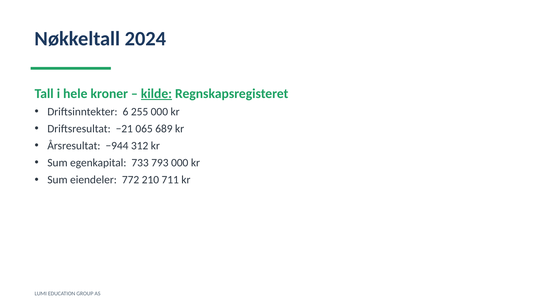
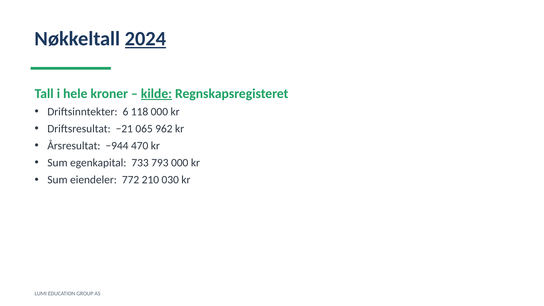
2024 underline: none -> present
255: 255 -> 118
689: 689 -> 962
312: 312 -> 470
711: 711 -> 030
